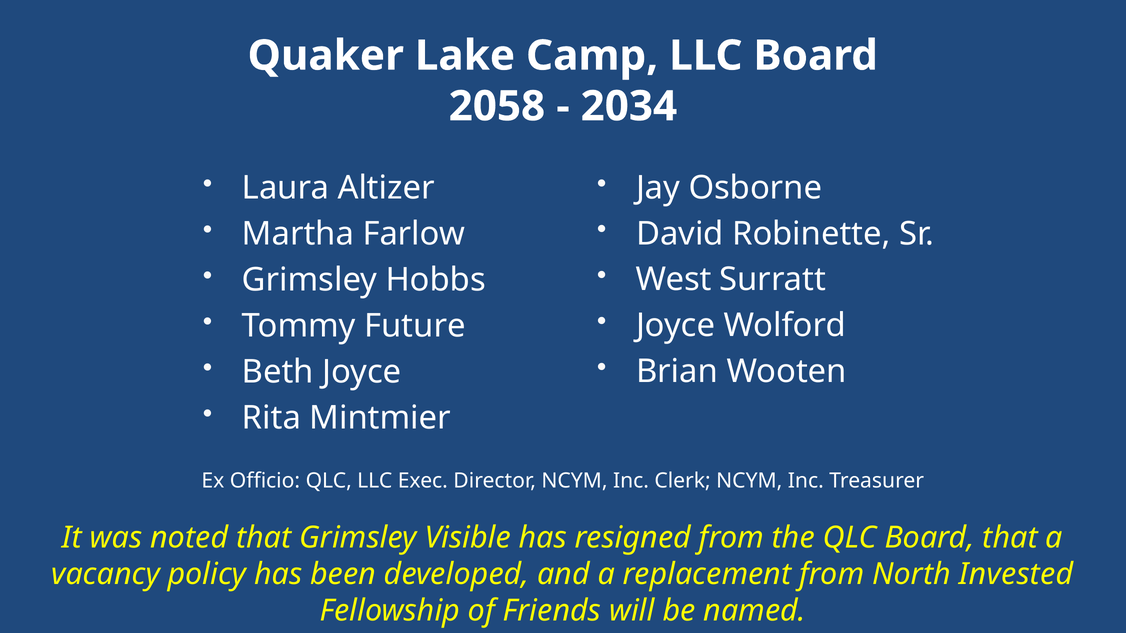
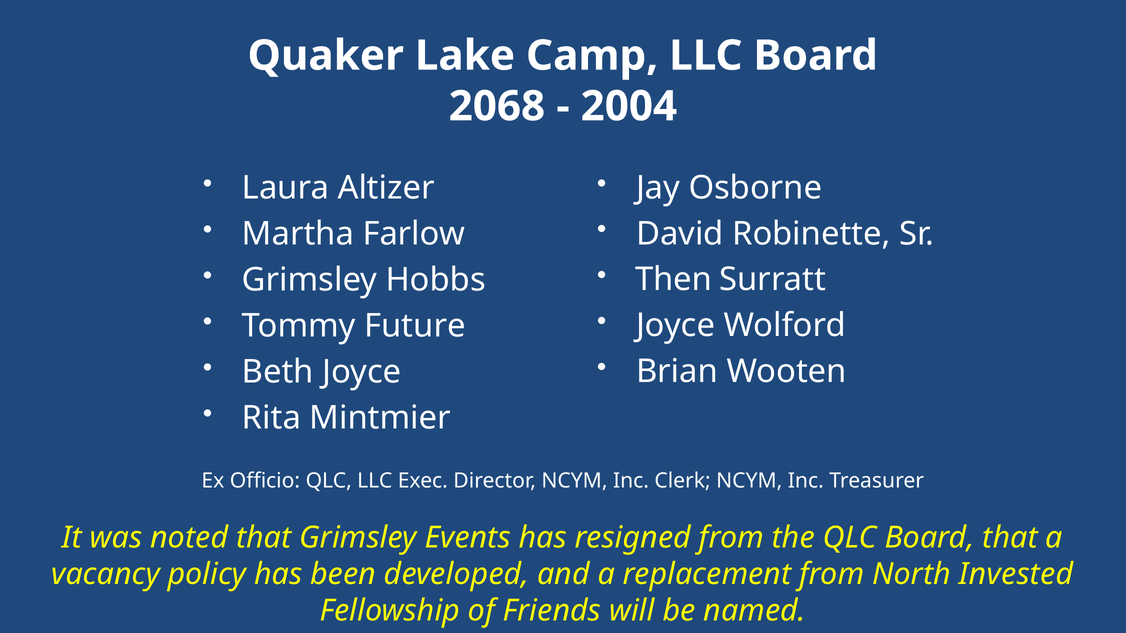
2058: 2058 -> 2068
2034: 2034 -> 2004
West: West -> Then
Visible: Visible -> Events
